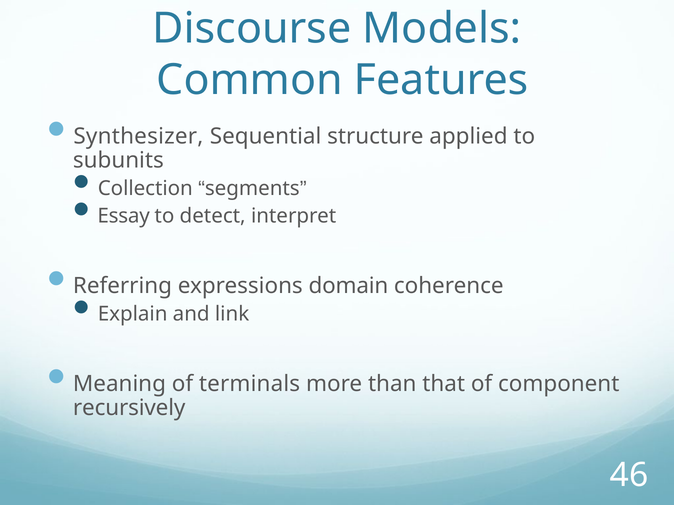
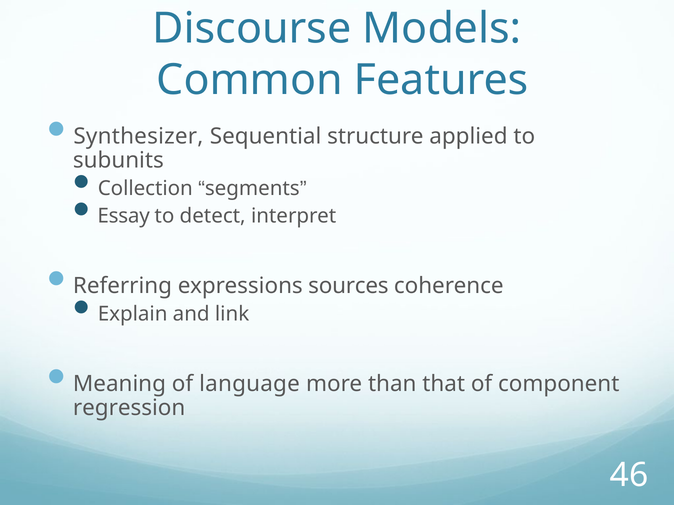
domain: domain -> sources
terminals: terminals -> language
recursively: recursively -> regression
